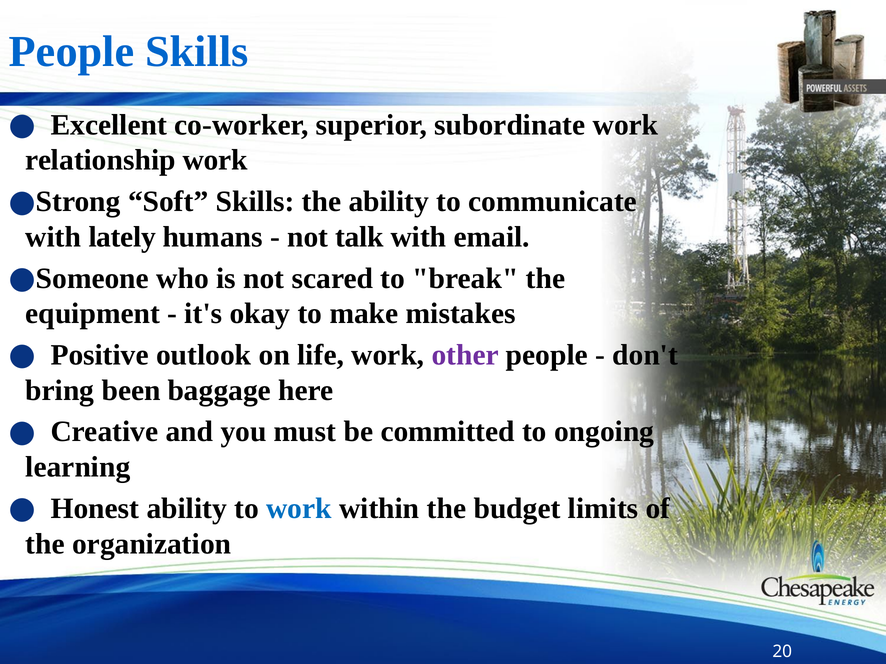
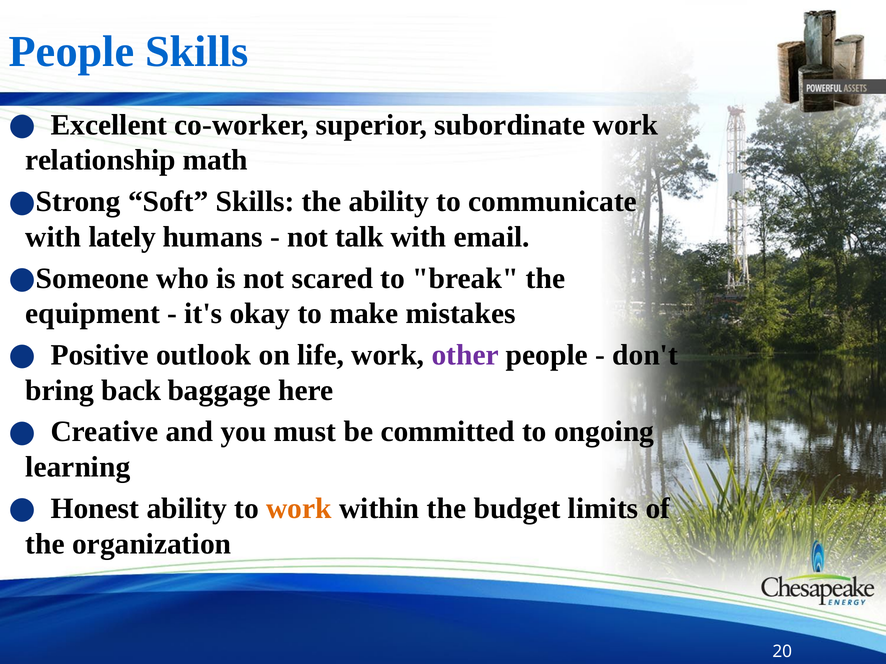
relationship work: work -> math
been: been -> back
work at (299, 509) colour: blue -> orange
